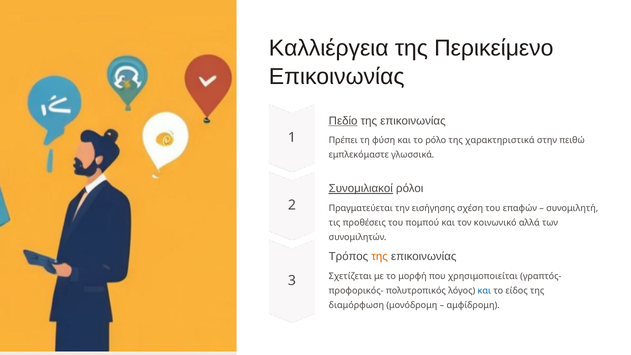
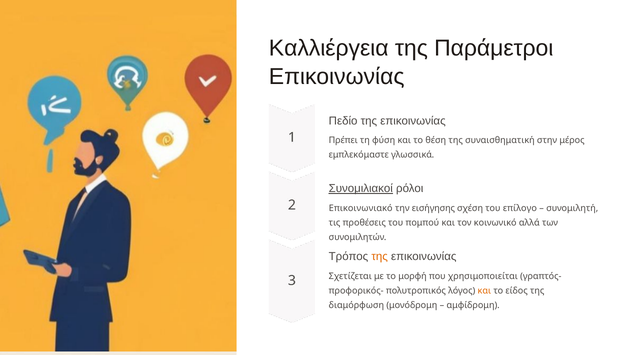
Περικείμενο: Περικείμενο -> Παράμετροι
Πεδίο underline: present -> none
ρόλο: ρόλο -> θέση
χαρακτηριστικά: χαρακτηριστικά -> συναισθηματική
πειθώ: πειθώ -> μέρος
Πραγματεύεται: Πραγματεύεται -> Επικοινωνιακό
επαφών: επαφών -> επίλογο
και at (484, 291) colour: blue -> orange
